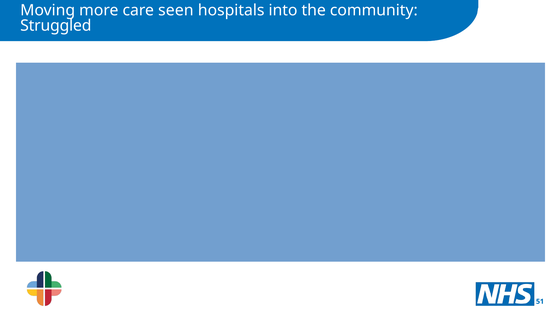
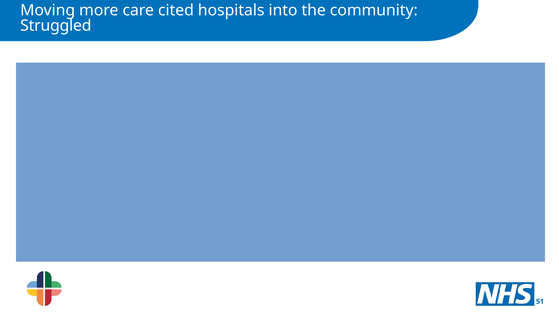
seen: seen -> cited
